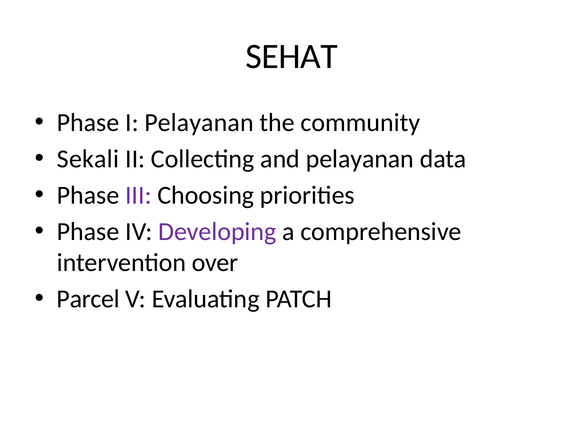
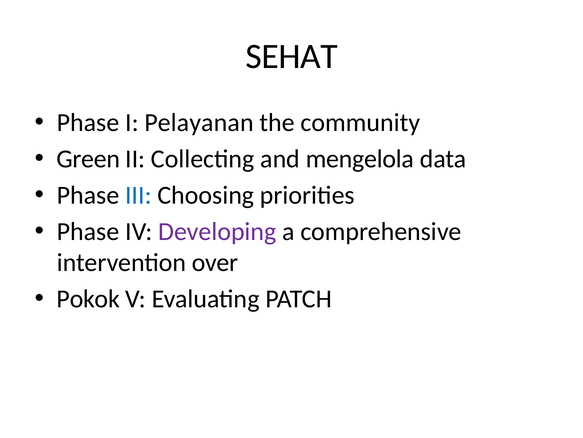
Sekali: Sekali -> Green
and pelayanan: pelayanan -> mengelola
III colour: purple -> blue
Parcel: Parcel -> Pokok
